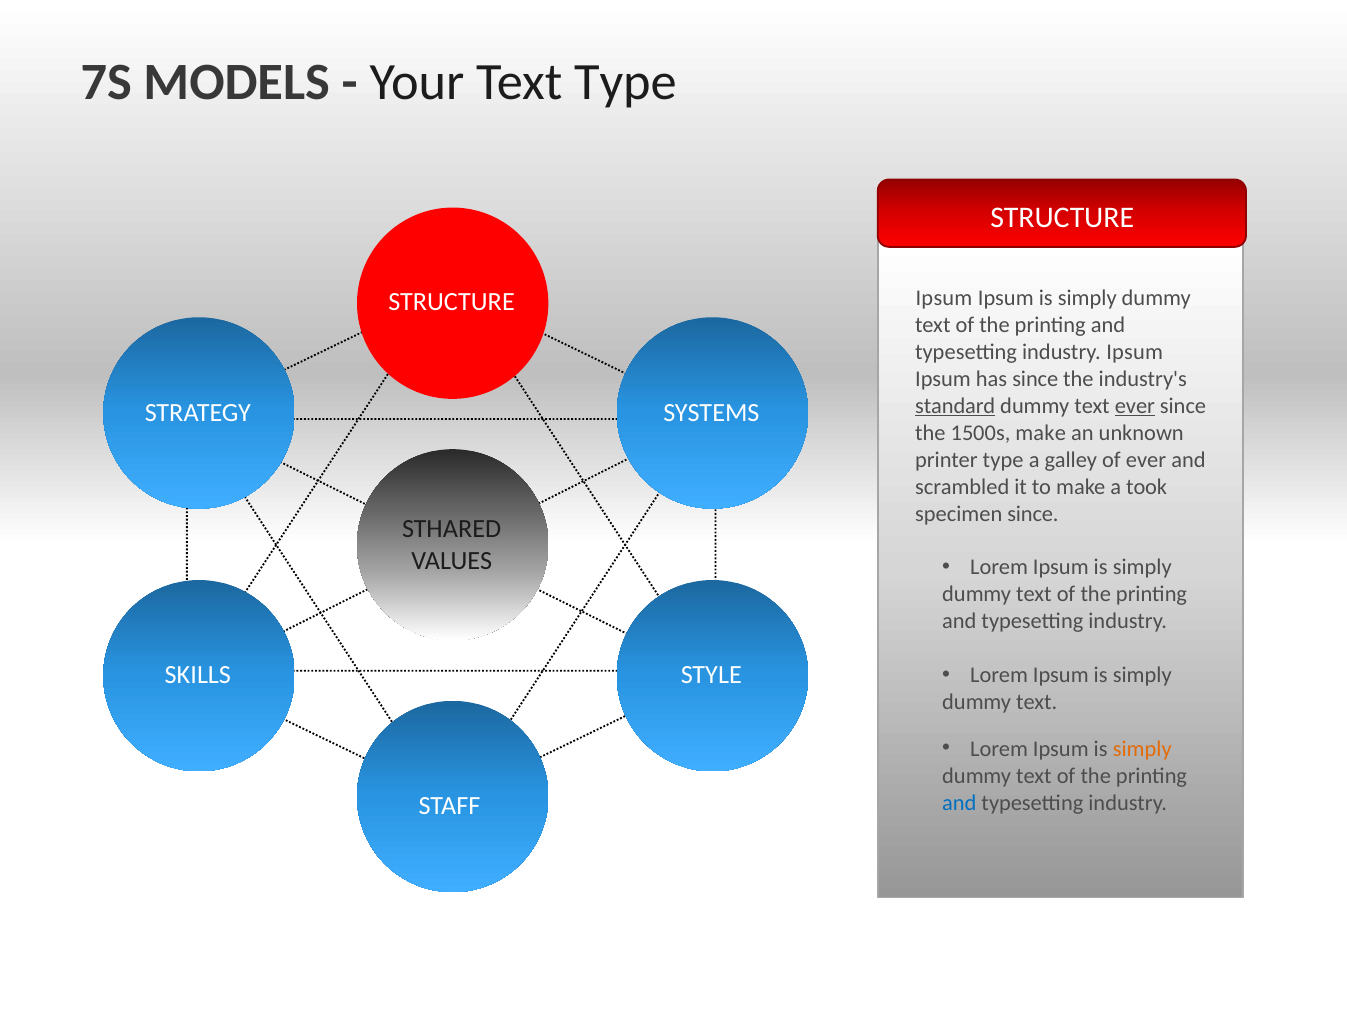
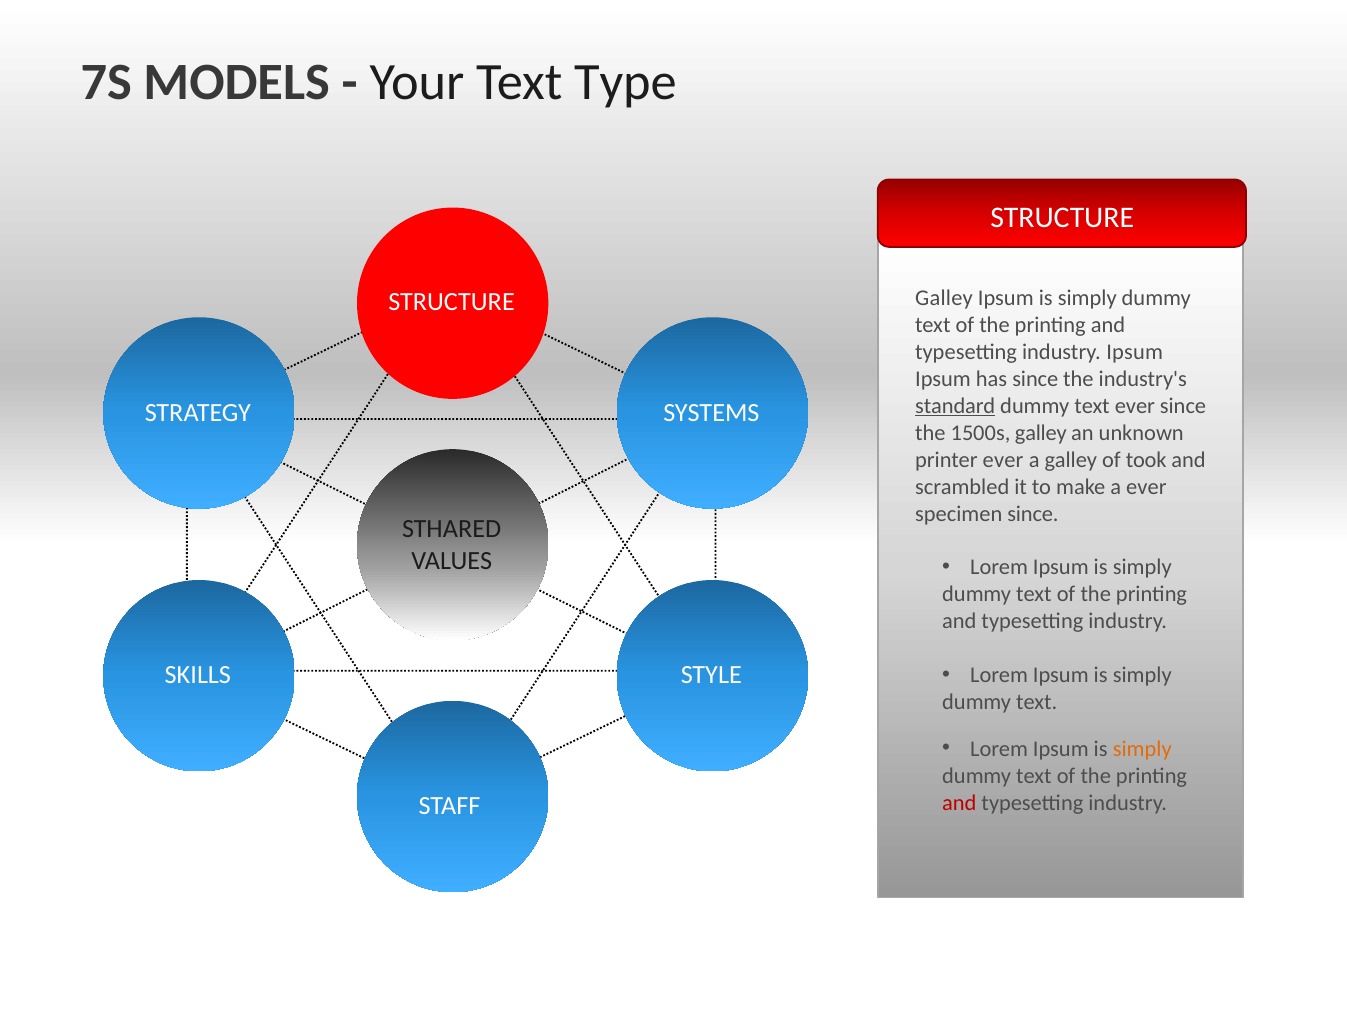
Ipsum at (944, 298): Ipsum -> Galley
ever at (1135, 406) underline: present -> none
1500s make: make -> galley
printer type: type -> ever
of ever: ever -> took
a took: took -> ever
and at (959, 803) colour: blue -> red
